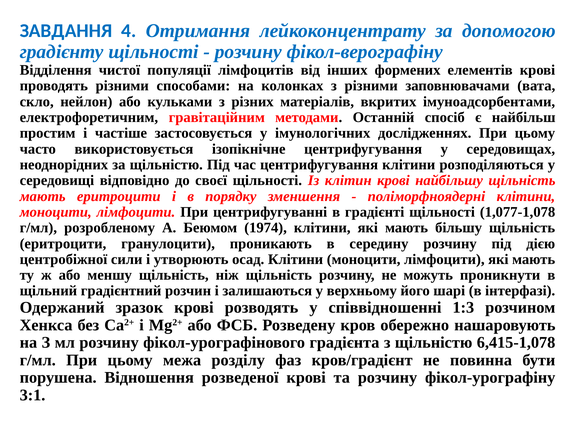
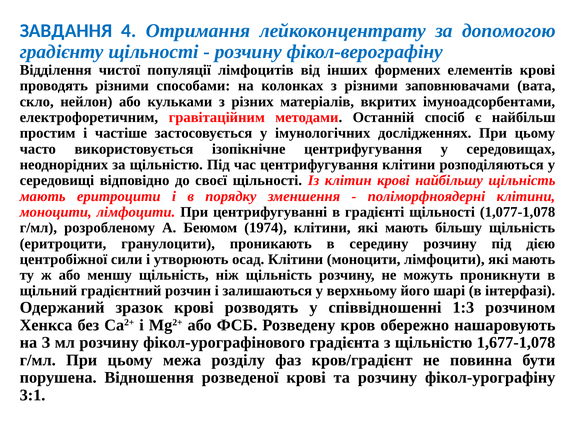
6,415-1,078: 6,415-1,078 -> 1,677-1,078
